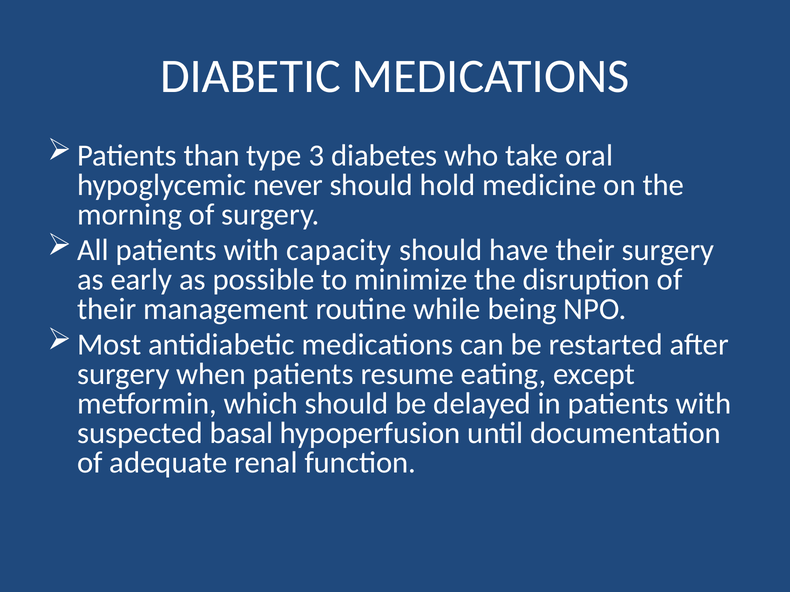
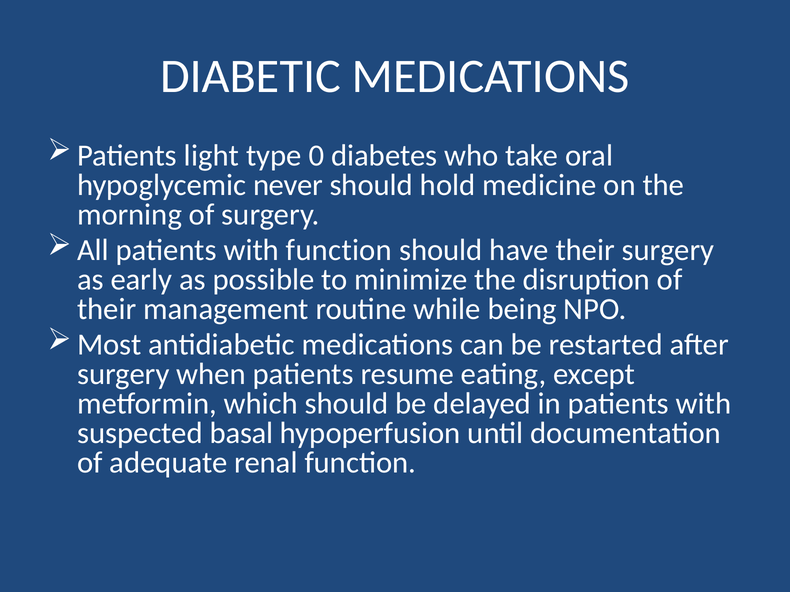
than: than -> light
3: 3 -> 0
with capacity: capacity -> function
